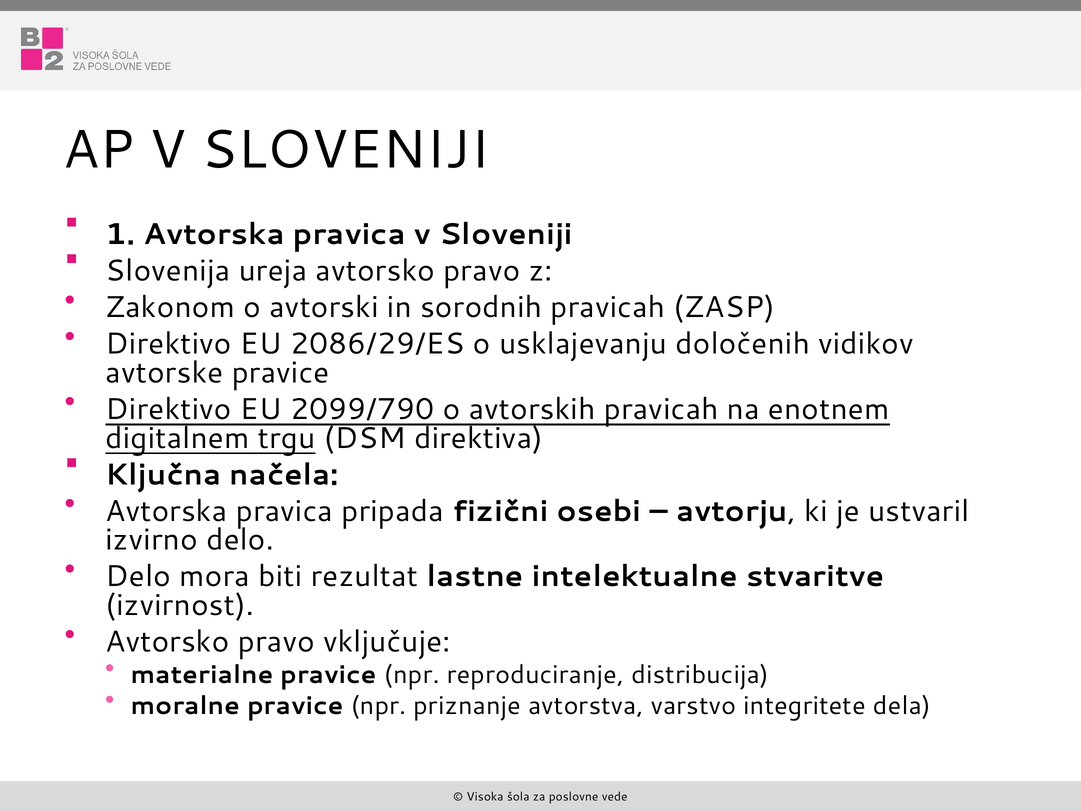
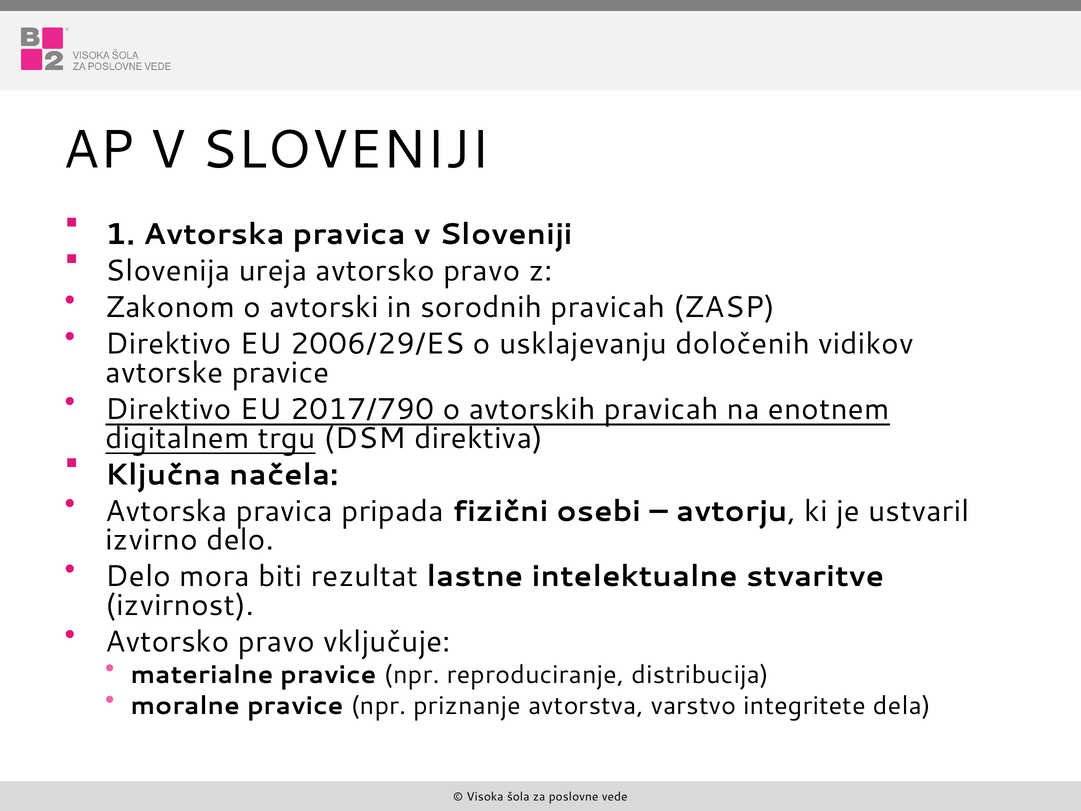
2086/29/ES: 2086/29/ES -> 2006/29/ES
2099/790: 2099/790 -> 2017/790
